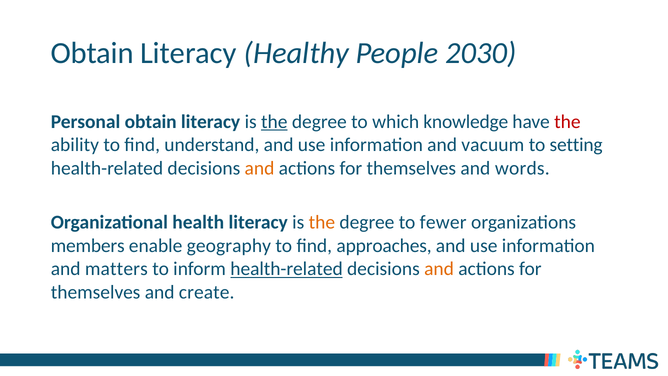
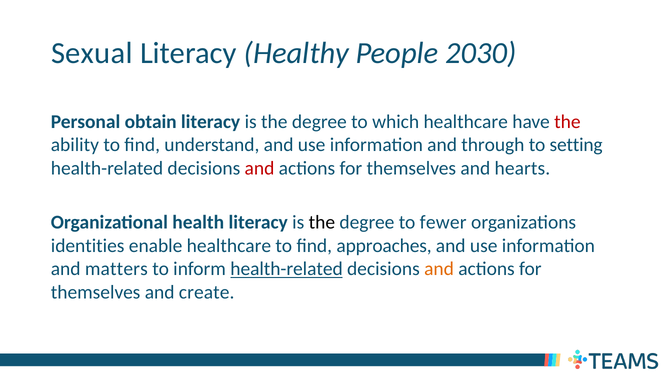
Obtain at (92, 53): Obtain -> Sexual
the at (274, 122) underline: present -> none
which knowledge: knowledge -> healthcare
vacuum: vacuum -> through
and at (259, 168) colour: orange -> red
words: words -> hearts
the at (322, 222) colour: orange -> black
members: members -> identities
enable geography: geography -> healthcare
